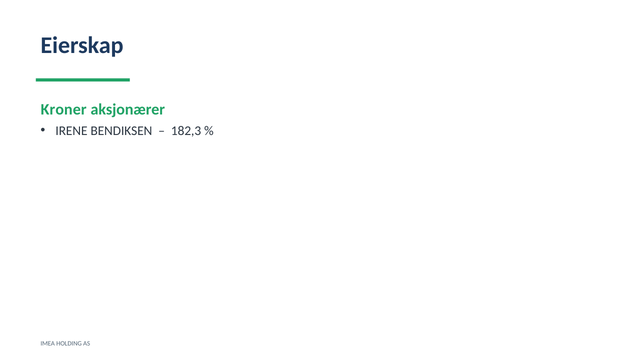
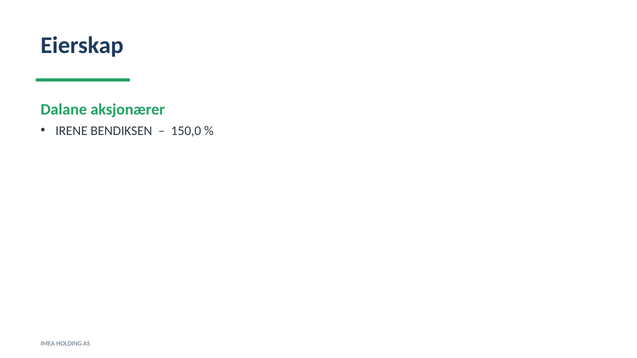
Kroner: Kroner -> Dalane
182,3: 182,3 -> 150,0
